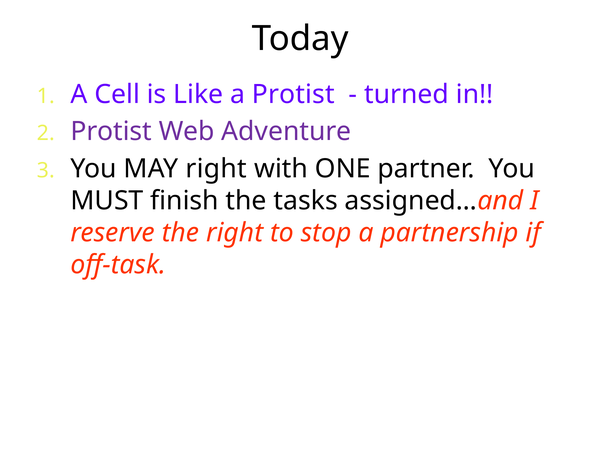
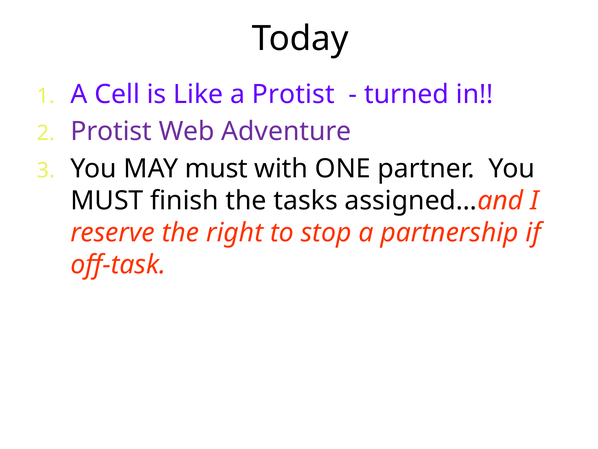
MAY right: right -> must
